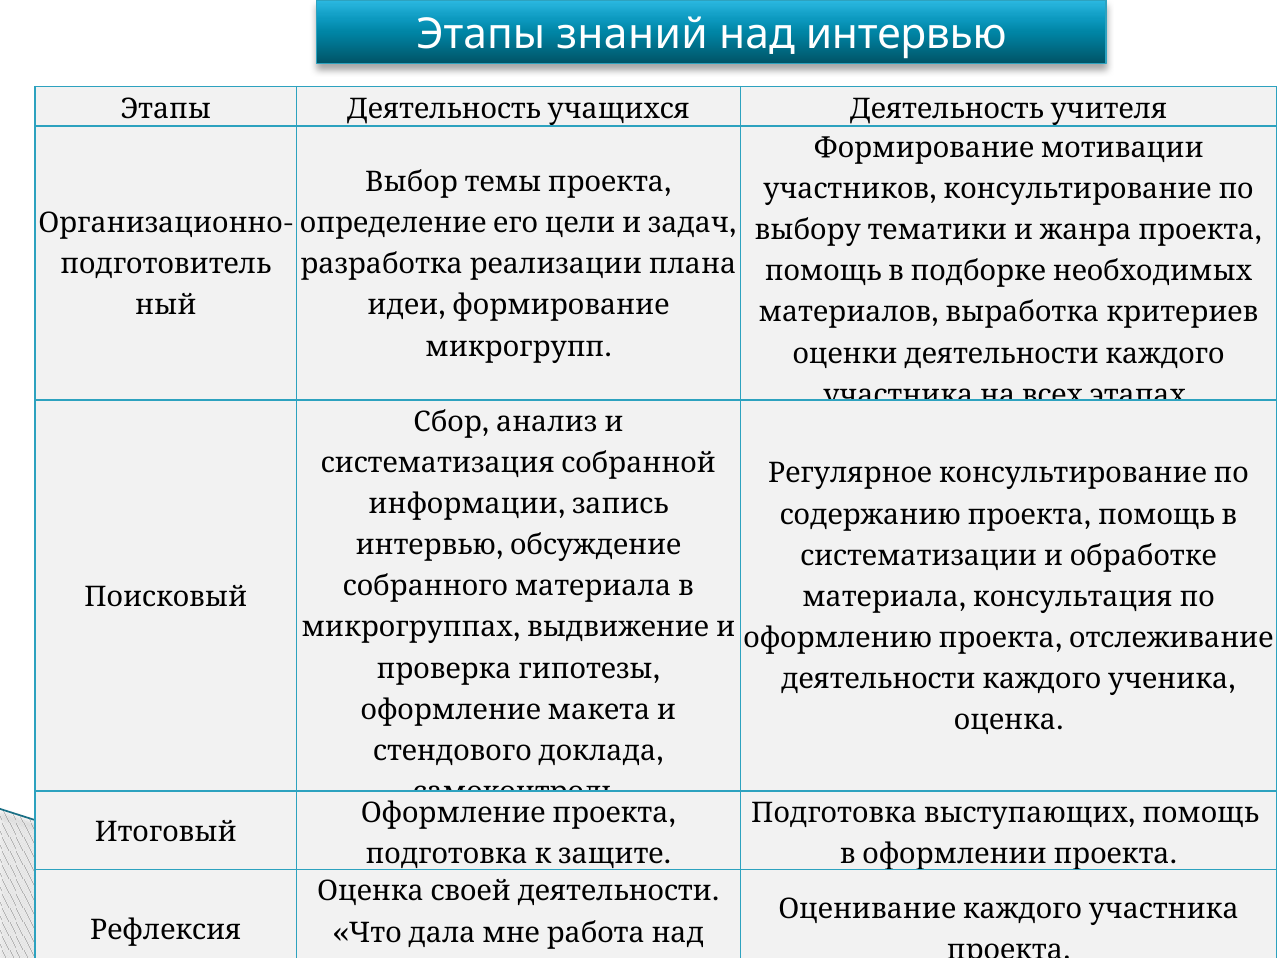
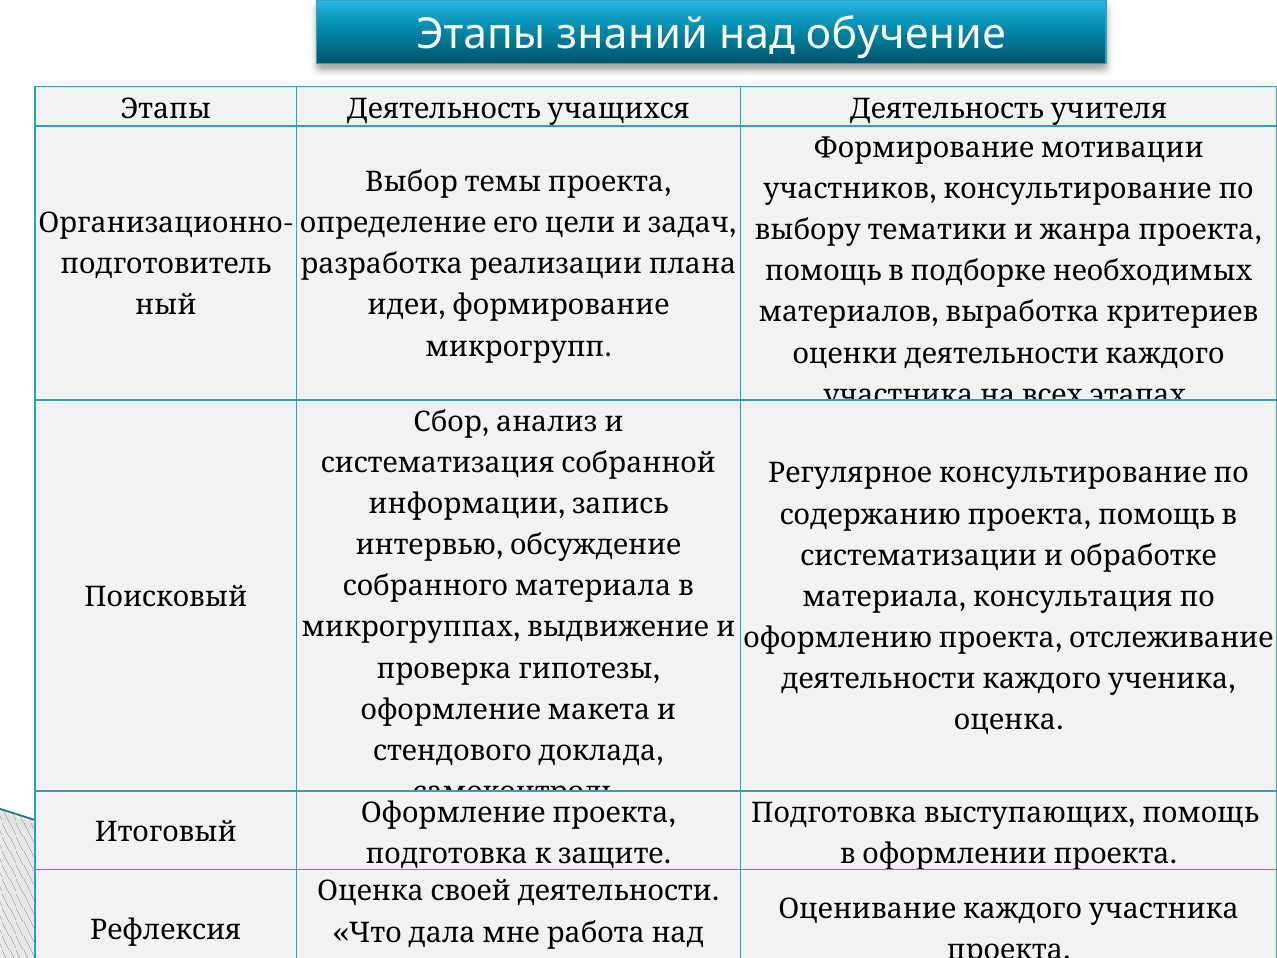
над интервью: интервью -> обучение
